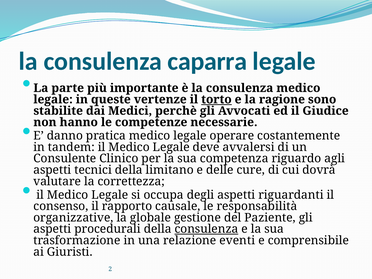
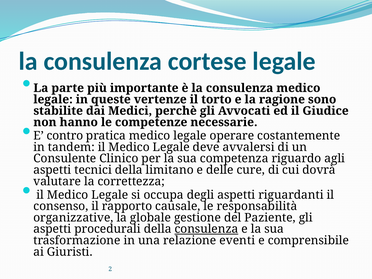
caparra: caparra -> cortese
torto underline: present -> none
danno: danno -> contro
